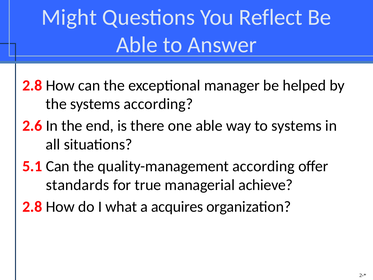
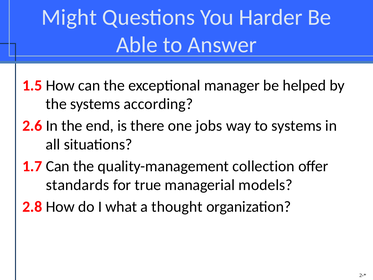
Reflect: Reflect -> Harder
2.8 at (32, 85): 2.8 -> 1.5
one able: able -> jobs
5.1: 5.1 -> 1.7
quality-management according: according -> collection
achieve: achieve -> models
acquires: acquires -> thought
